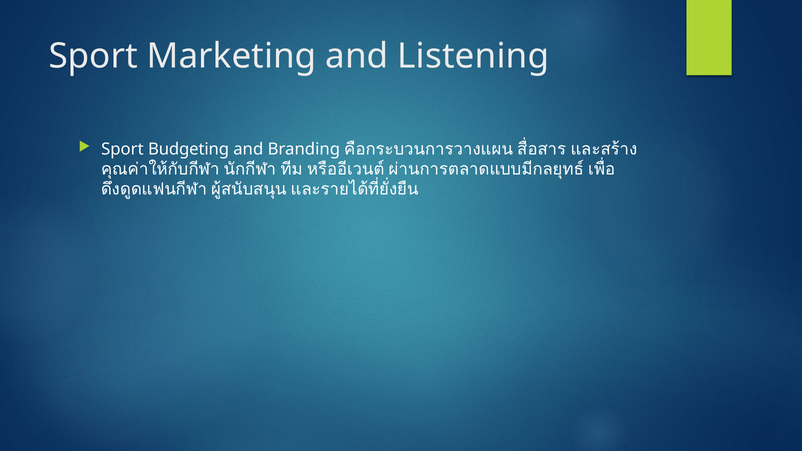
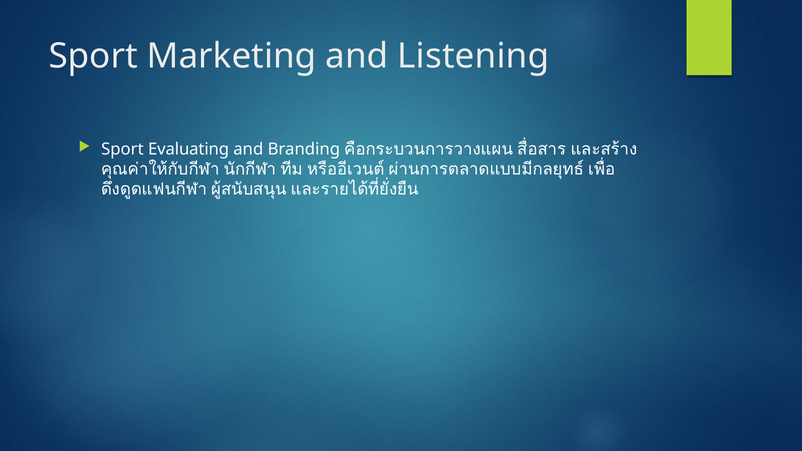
Budgeting: Budgeting -> Evaluating
